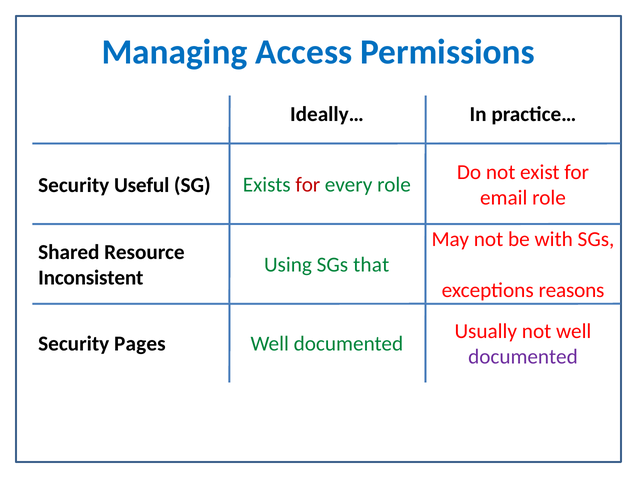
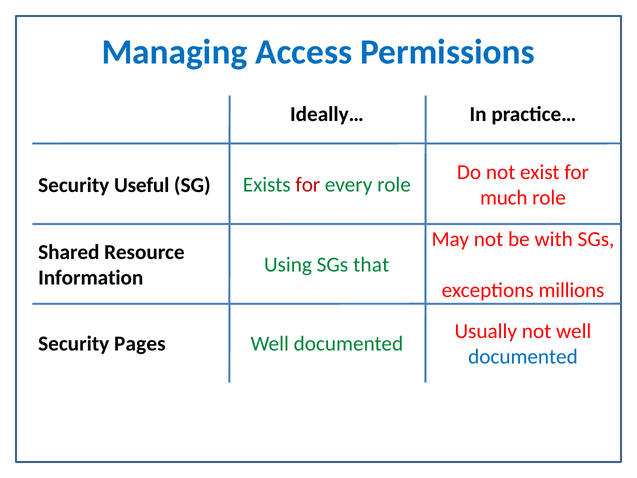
email: email -> much
Inconsistent: Inconsistent -> Information
reasons: reasons -> millions
documented at (523, 357) colour: purple -> blue
